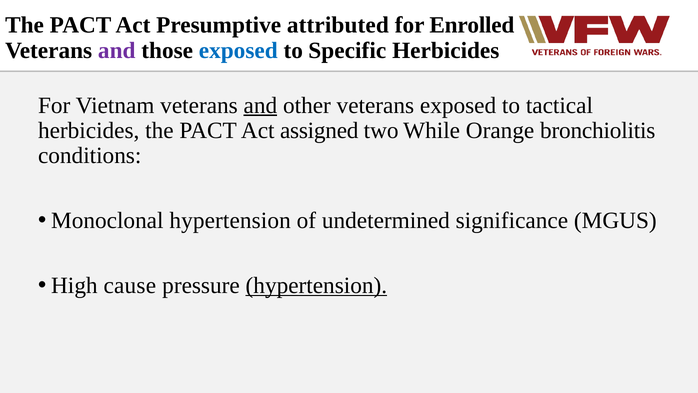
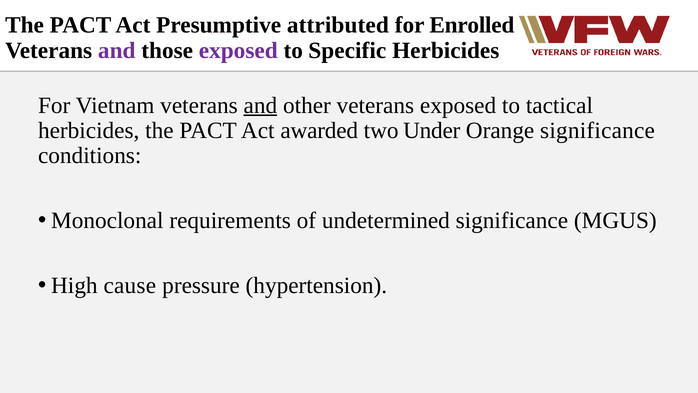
exposed at (238, 50) colour: blue -> purple
assigned: assigned -> awarded
While: While -> Under
Orange bronchiolitis: bronchiolitis -> significance
Monoclonal hypertension: hypertension -> requirements
hypertension at (316, 285) underline: present -> none
